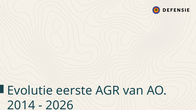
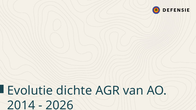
eerste: eerste -> dichte
